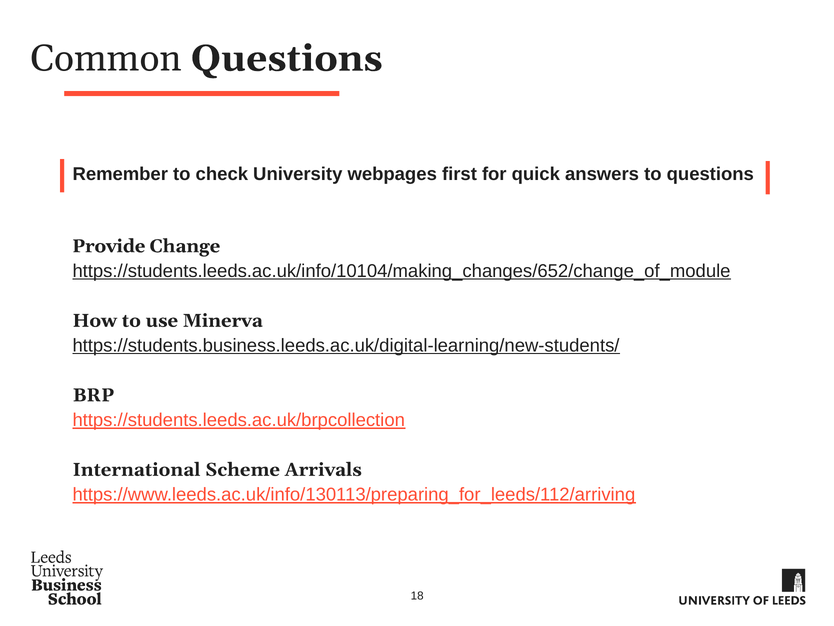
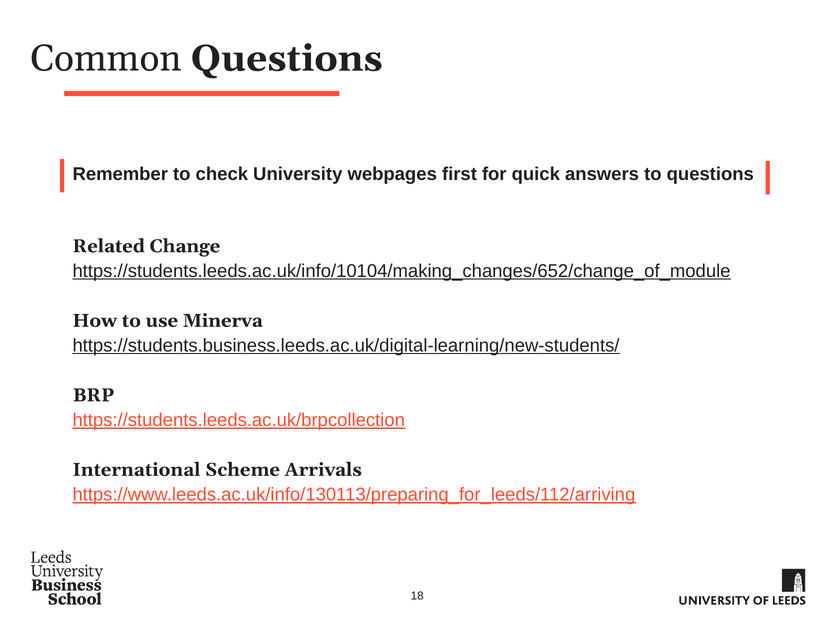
Provide: Provide -> Related
